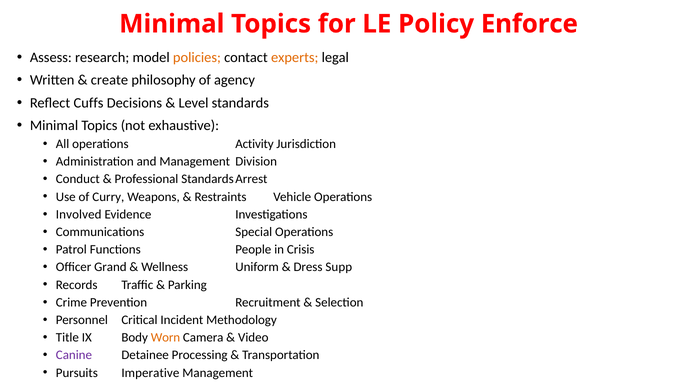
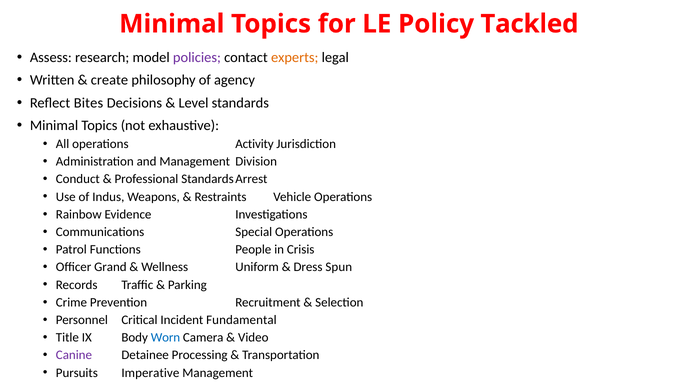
Enforce: Enforce -> Tackled
policies colour: orange -> purple
Cuffs: Cuffs -> Bites
Curry: Curry -> Indus
Involved: Involved -> Rainbow
Supp: Supp -> Spun
Methodology: Methodology -> Fundamental
Worn colour: orange -> blue
